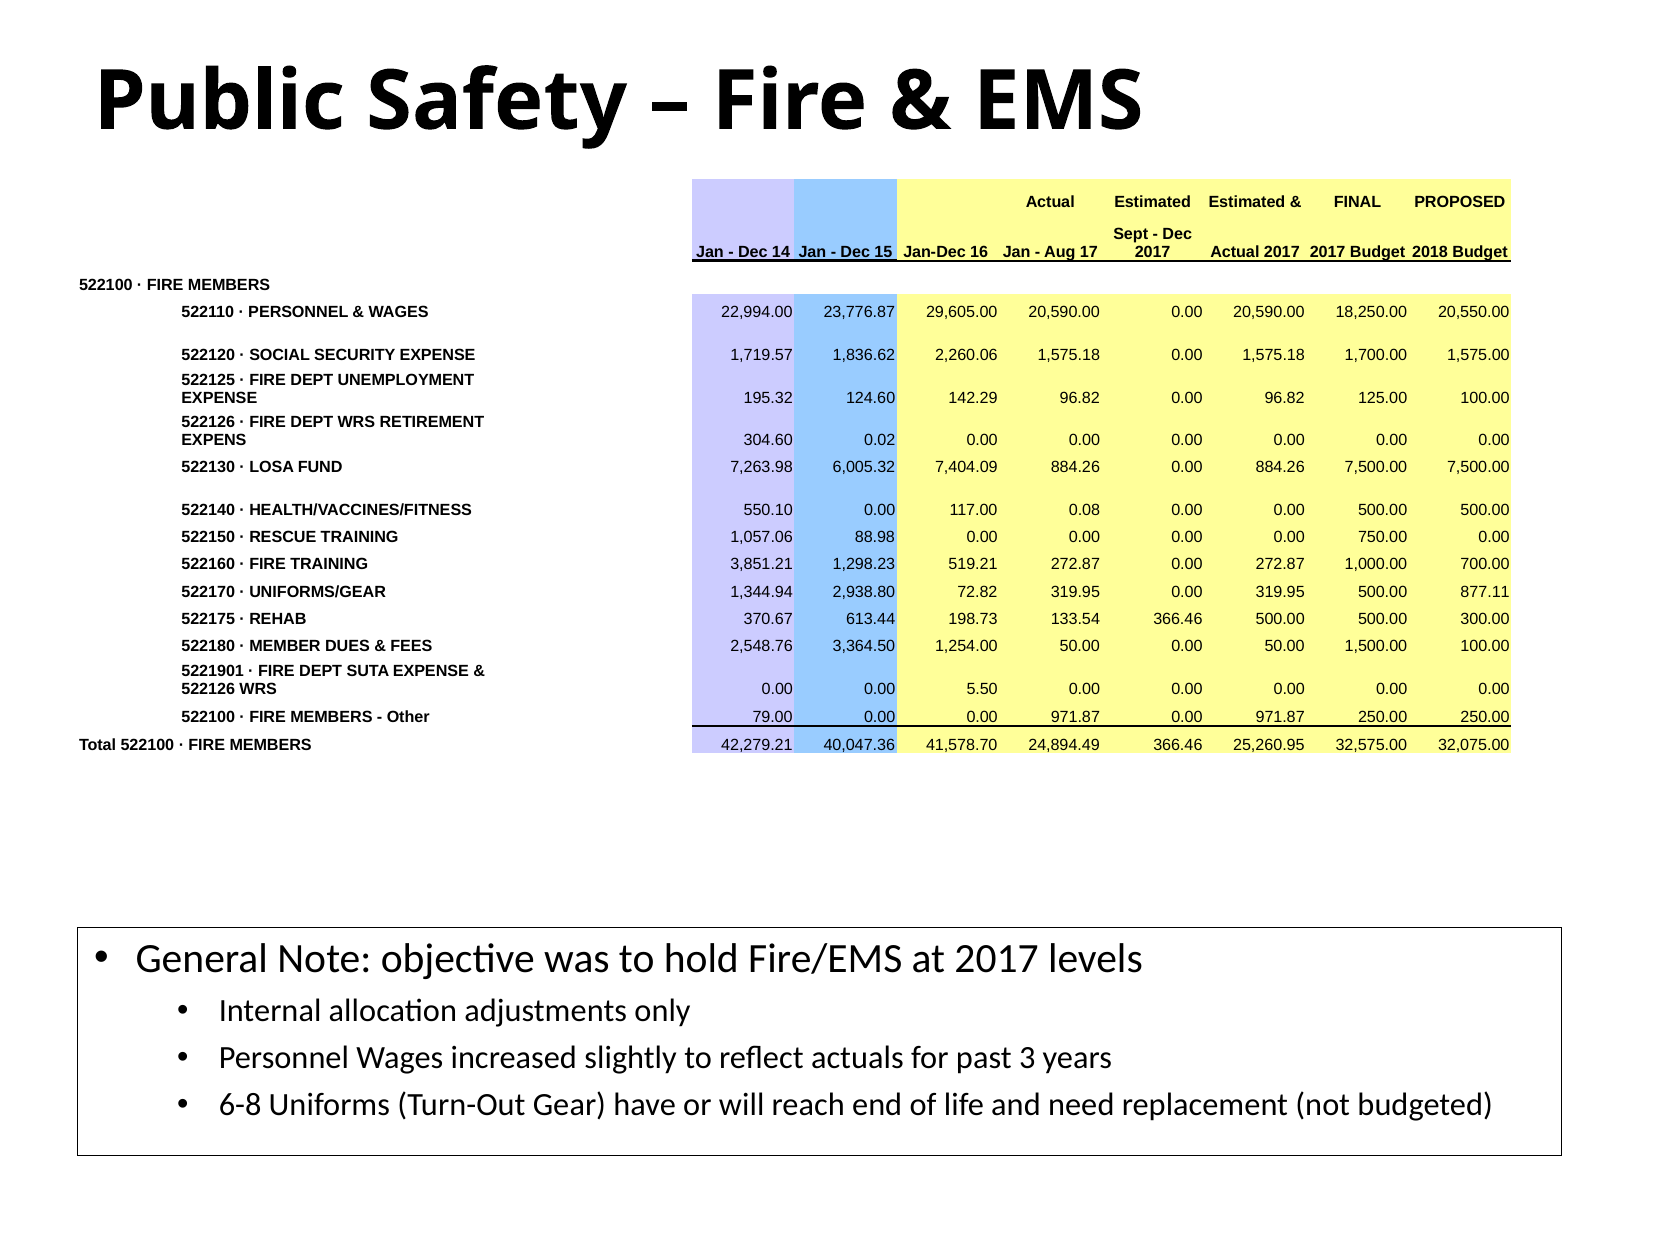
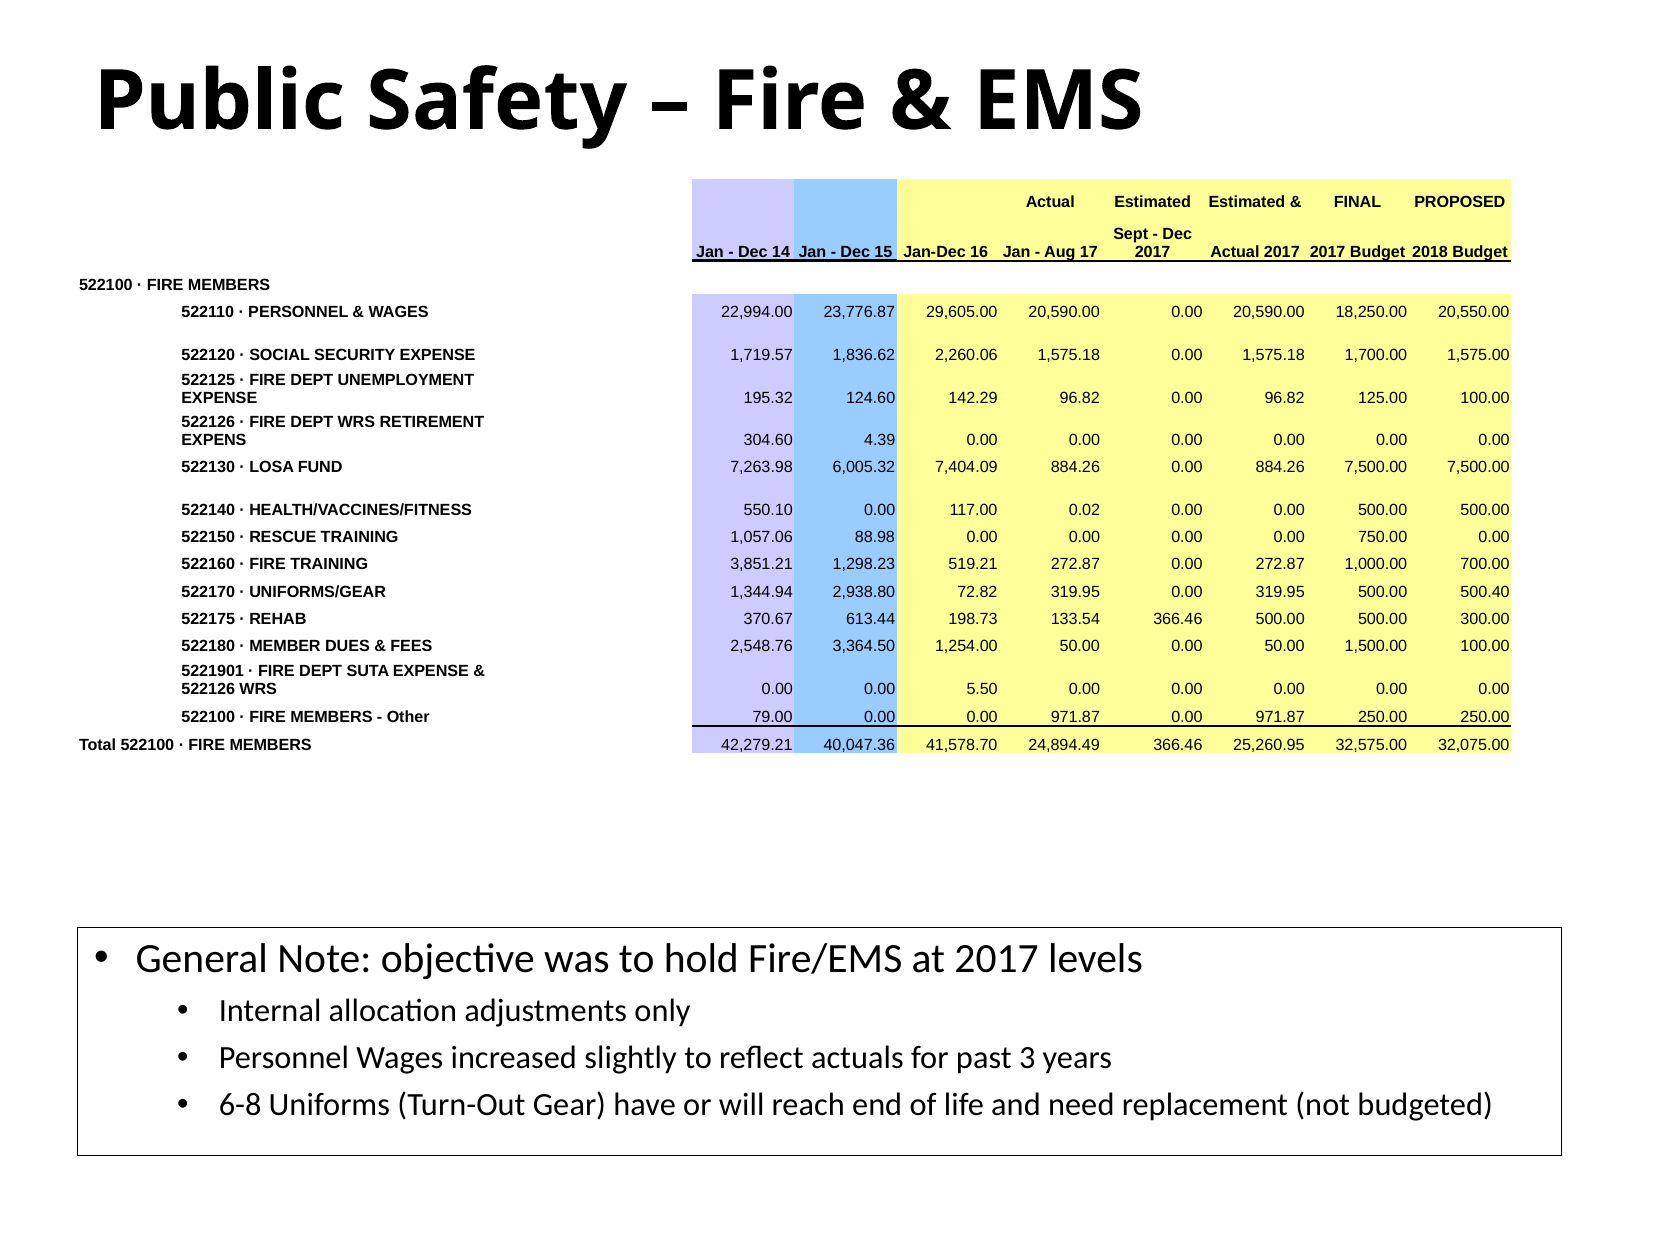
0.02: 0.02 -> 4.39
0.08: 0.08 -> 0.02
877.11: 877.11 -> 500.40
